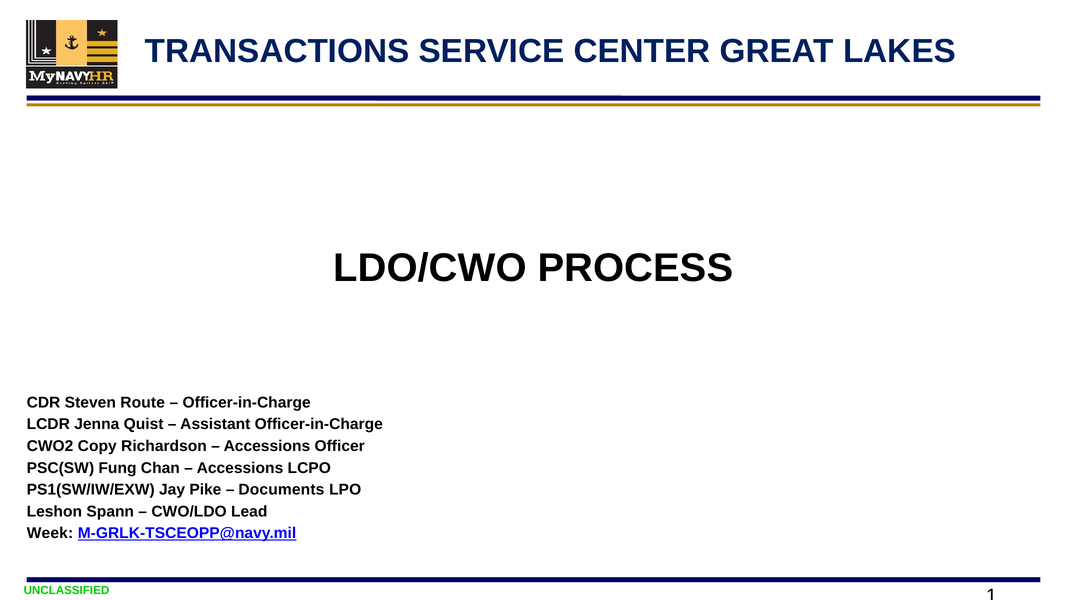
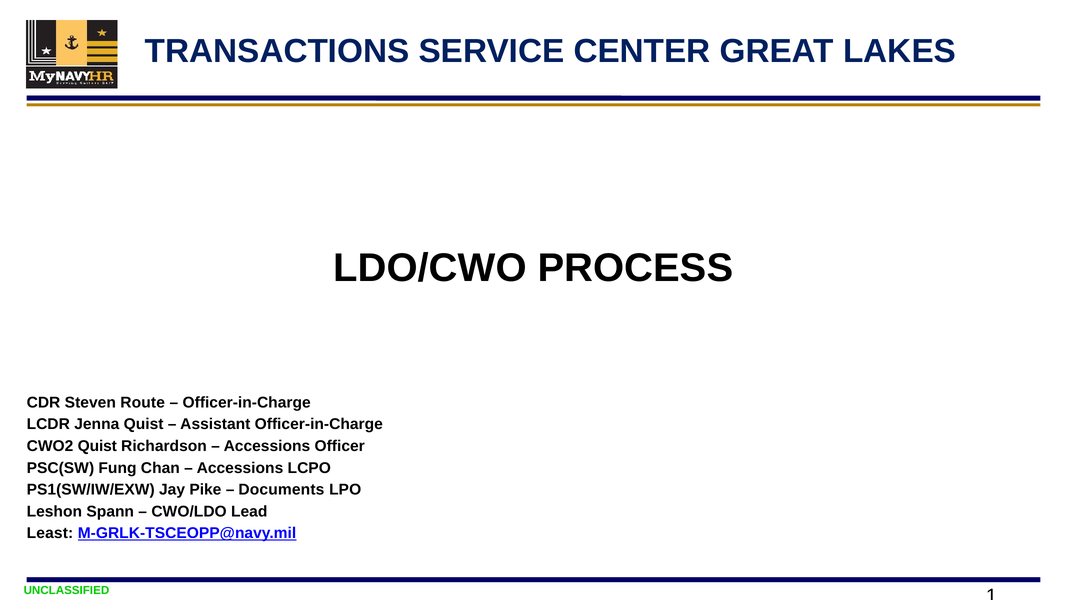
CWO2 Copy: Copy -> Quist
Week: Week -> Least
